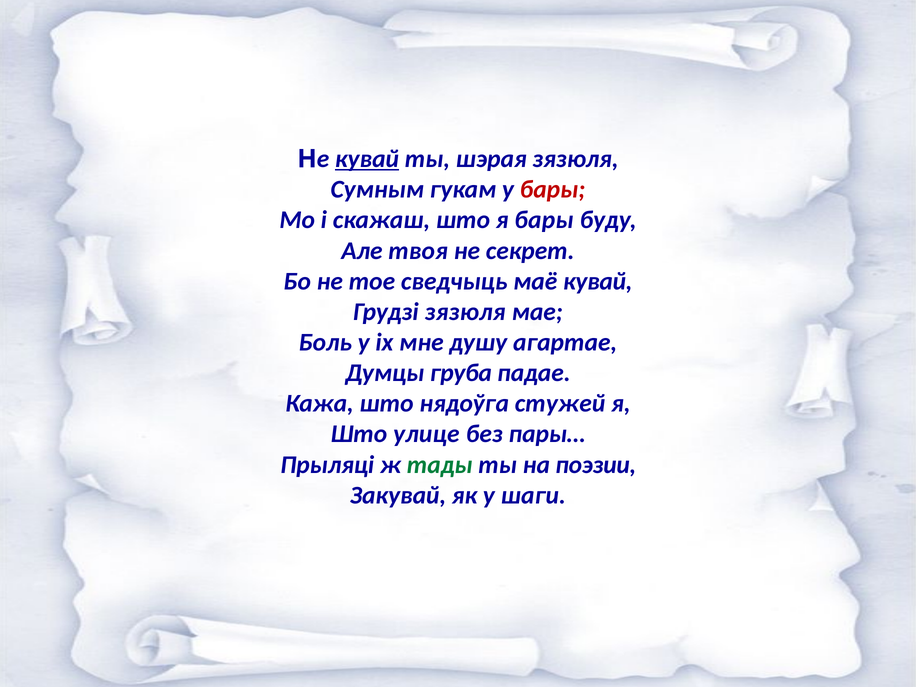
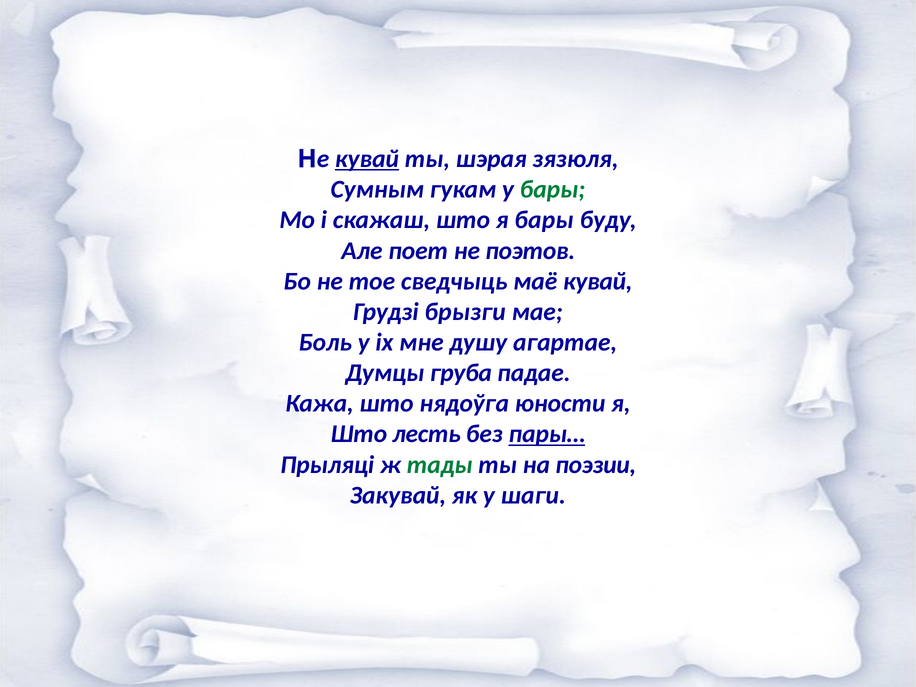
бары at (553, 189) colour: red -> green
твоя: твоя -> поет
секрет: секрет -> поэтов
Грудзі зязюля: зязюля -> брызги
стужей: стужей -> юности
улице: улице -> лесть
пары… underline: none -> present
